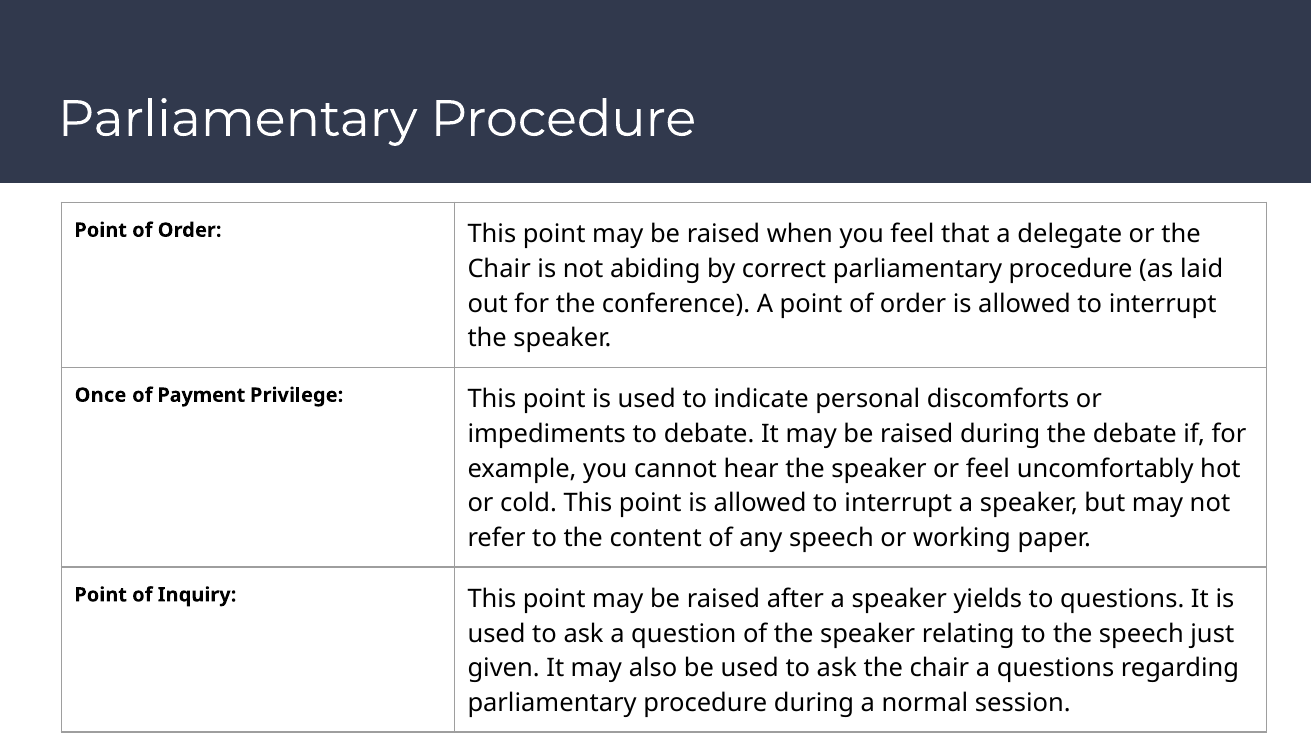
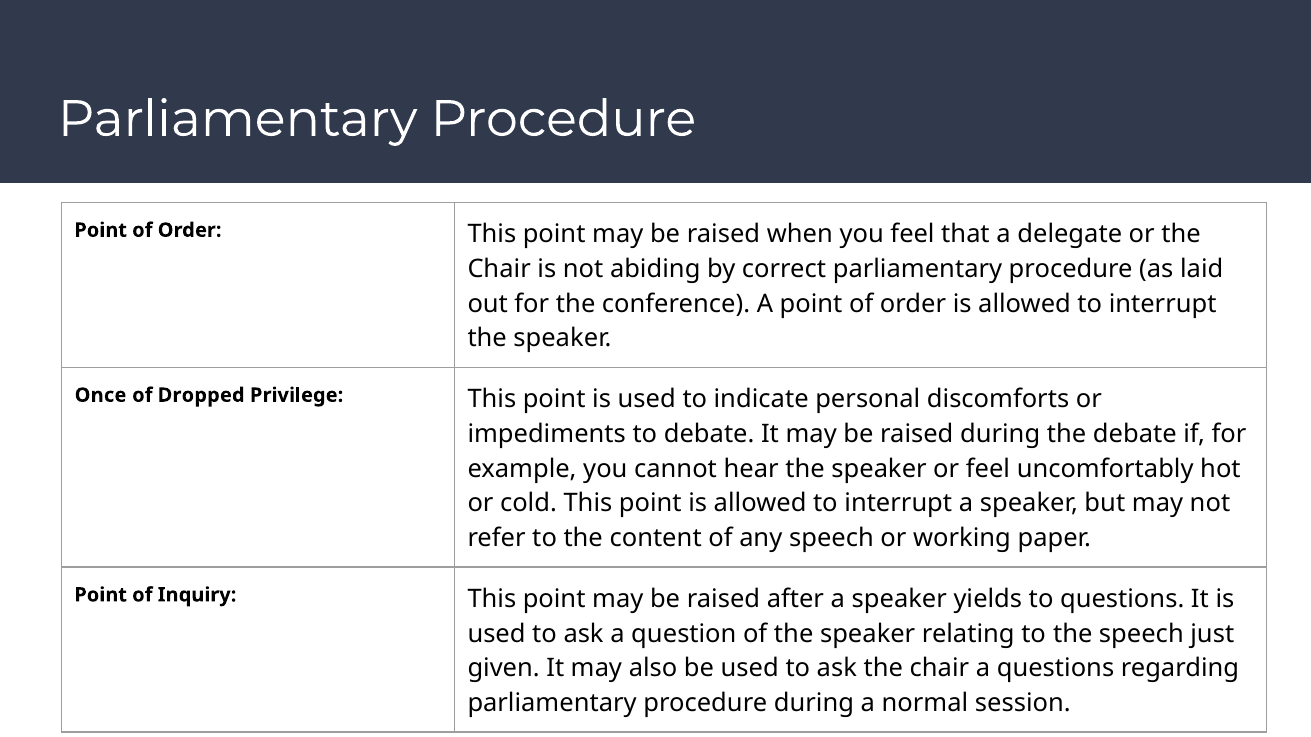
Payment: Payment -> Dropped
